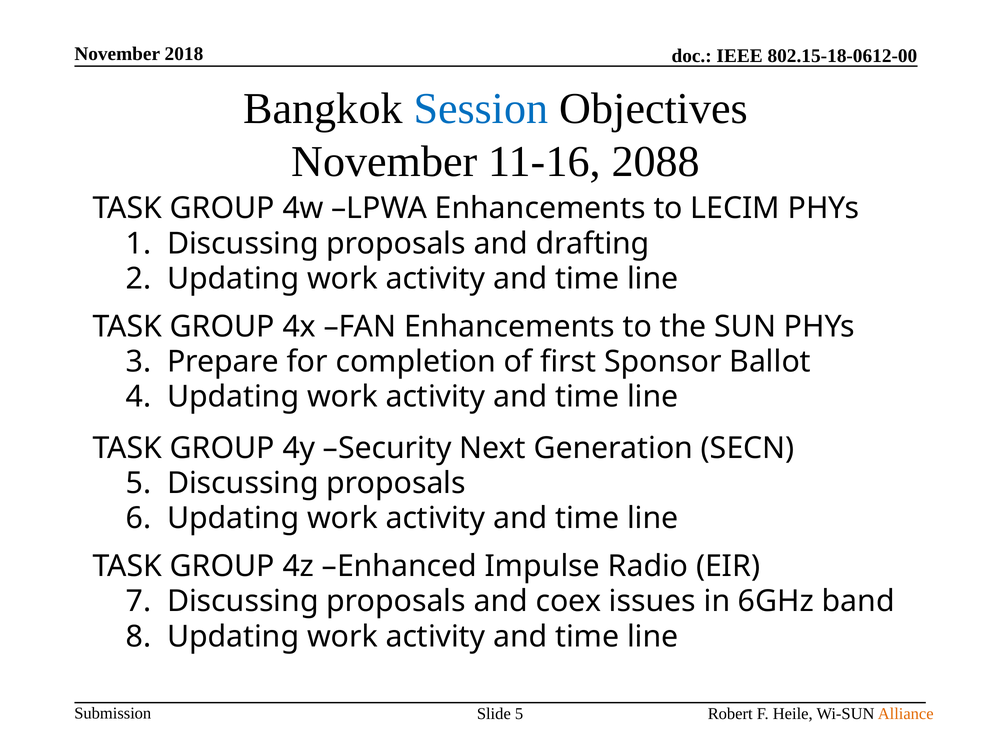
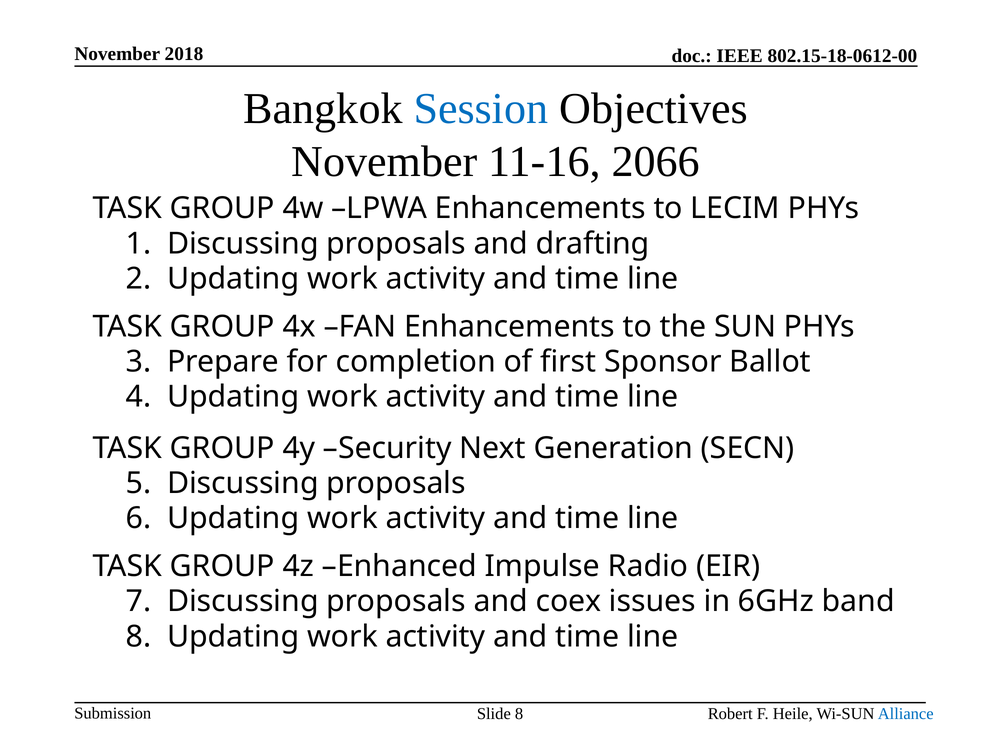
2088: 2088 -> 2066
Slide 5: 5 -> 8
Alliance colour: orange -> blue
